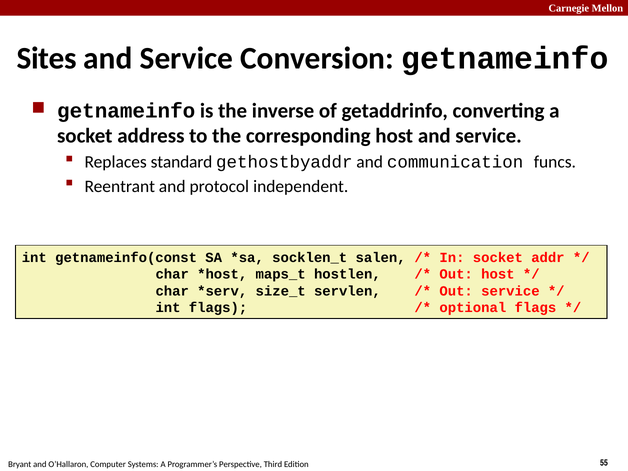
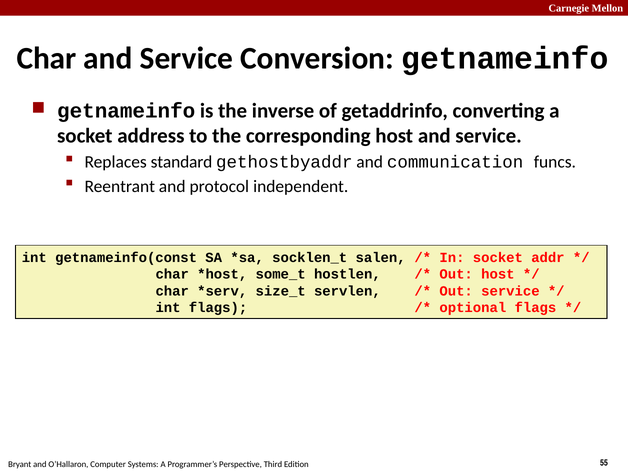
Sites at (47, 58): Sites -> Char
maps_t: maps_t -> some_t
